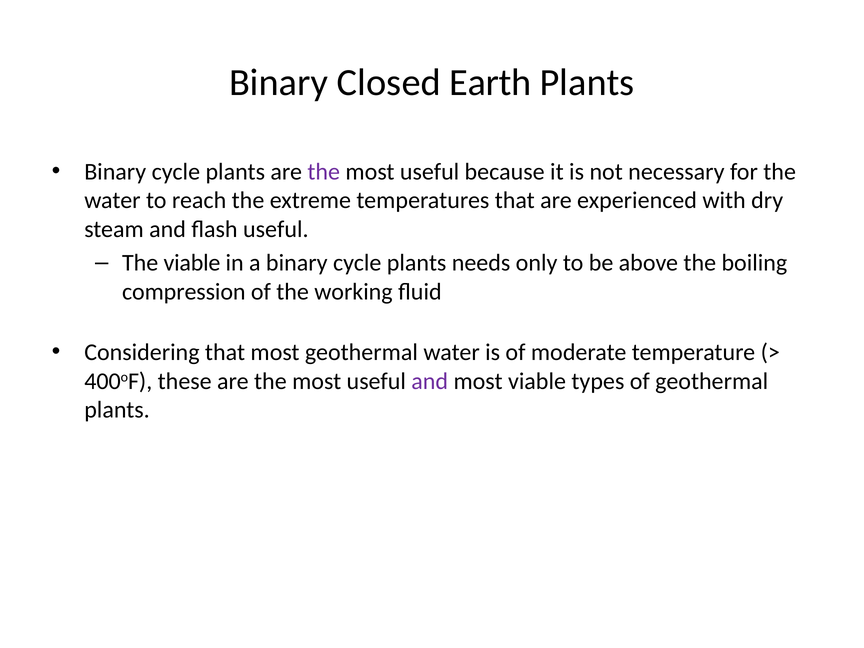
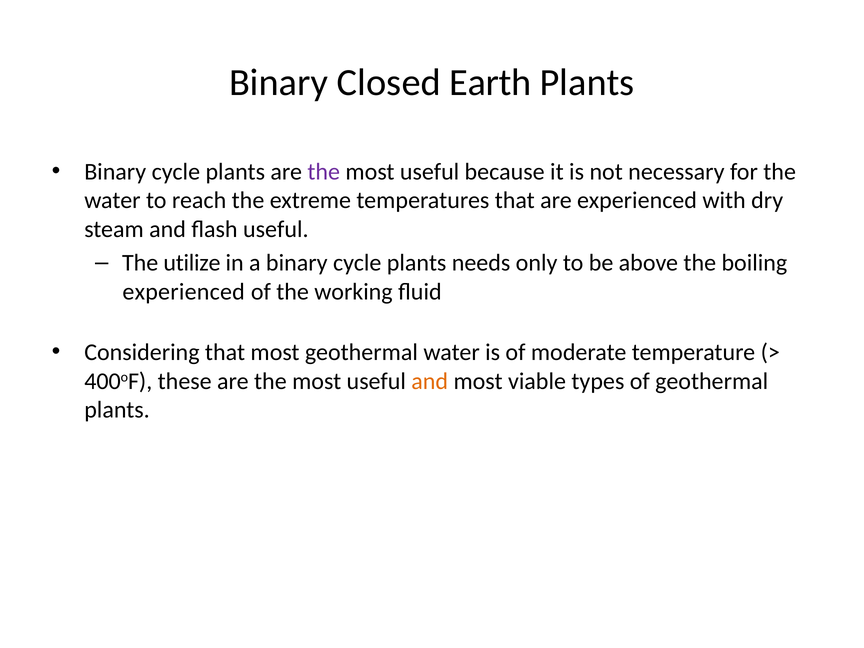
The viable: viable -> utilize
compression at (184, 292): compression -> experienced
and at (430, 381) colour: purple -> orange
